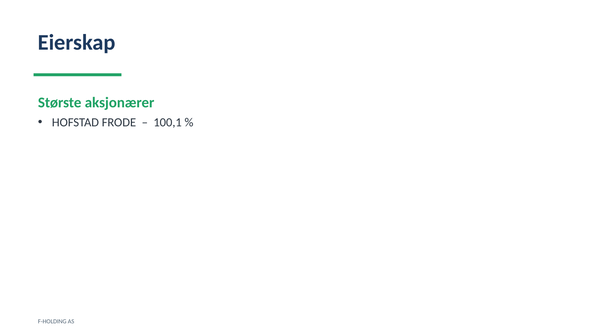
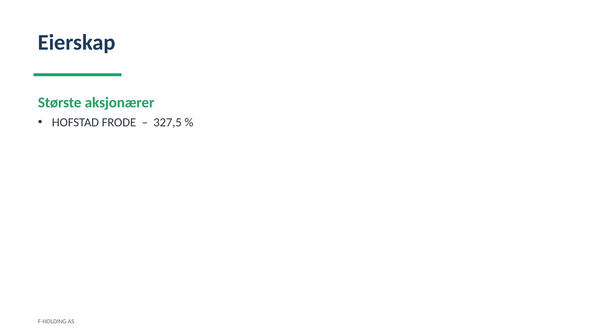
100,1: 100,1 -> 327,5
